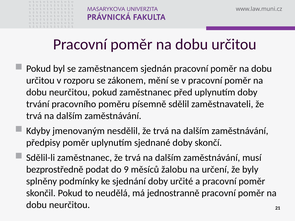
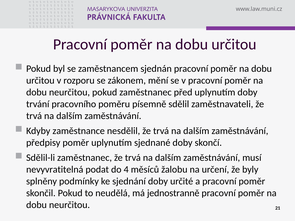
jmenovaným: jmenovaným -> zaměstnance
bezprostředně: bezprostředně -> nevyvratitelná
9: 9 -> 4
